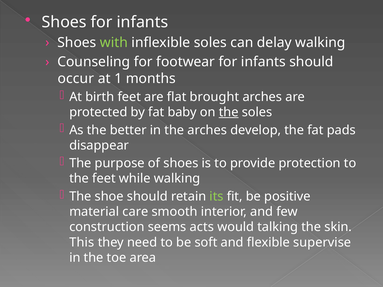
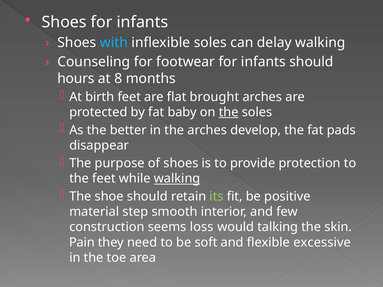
with colour: light green -> light blue
occur: occur -> hours
1: 1 -> 8
walking at (177, 179) underline: none -> present
care: care -> step
acts: acts -> loss
This: This -> Pain
supervise: supervise -> excessive
